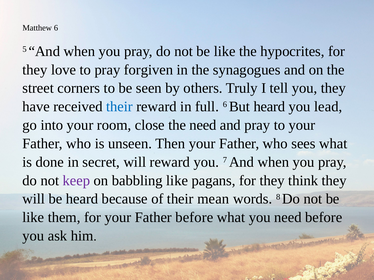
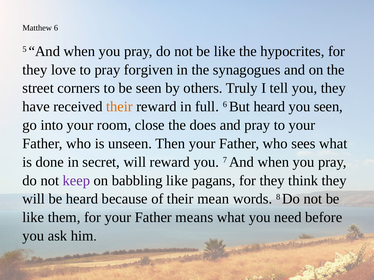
their at (119, 107) colour: blue -> orange
you lead: lead -> seen
the need: need -> does
Father before: before -> means
